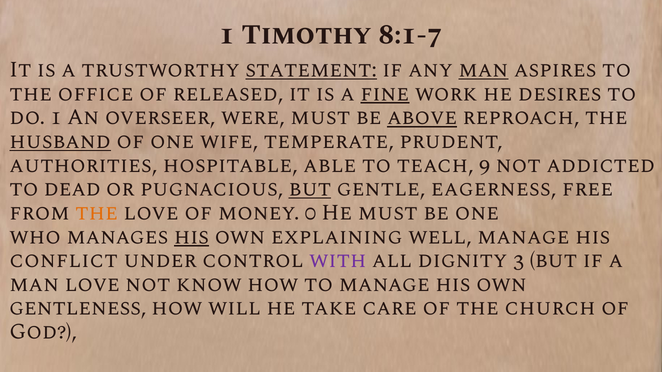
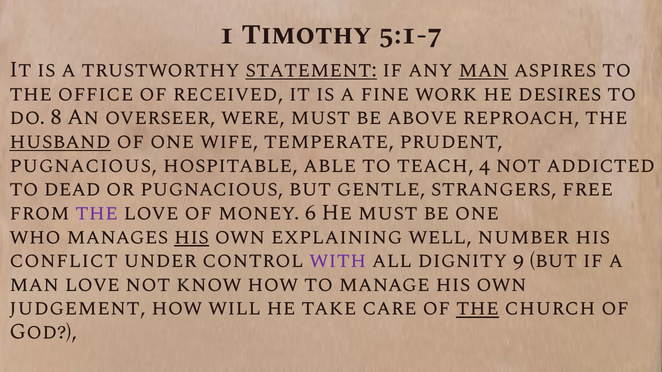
8:1-7: 8:1-7 -> 5:1-7
released: released -> received
fine underline: present -> none
do 1: 1 -> 8
above underline: present -> none
authorities at (83, 165): authorities -> pugnacious
9: 9 -> 4
but at (310, 189) underline: present -> none
eagerness: eagerness -> strangers
the at (97, 213) colour: orange -> purple
0: 0 -> 6
well manage: manage -> number
3: 3 -> 9
gentleness: gentleness -> judgement
the at (477, 308) underline: none -> present
